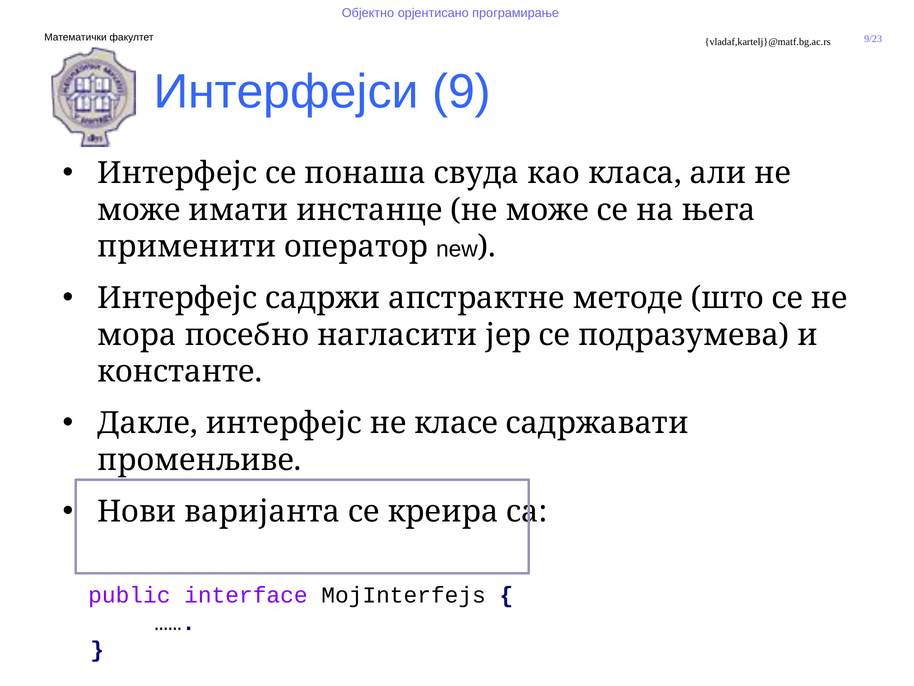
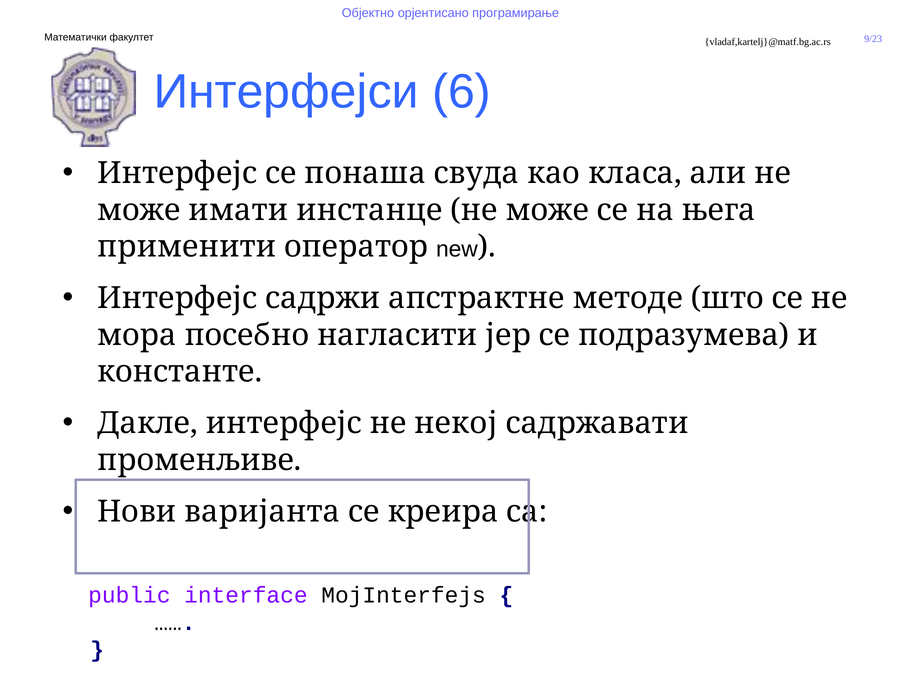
9: 9 -> 6
класе: класе -> некој
